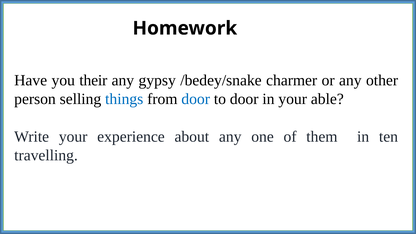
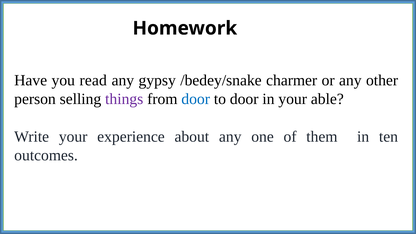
their: their -> read
things colour: blue -> purple
travelling: travelling -> outcomes
